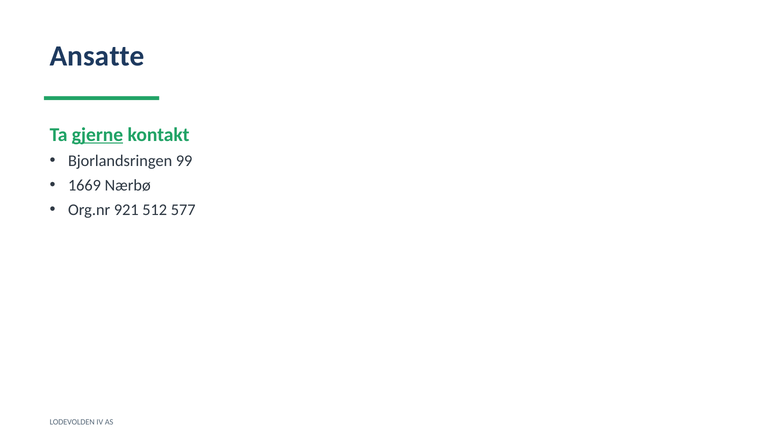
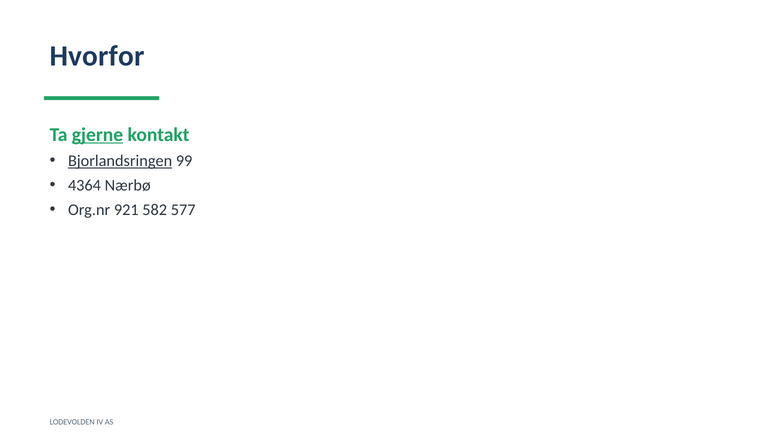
Ansatte: Ansatte -> Hvorfor
Bjorlandsringen underline: none -> present
1669: 1669 -> 4364
512: 512 -> 582
